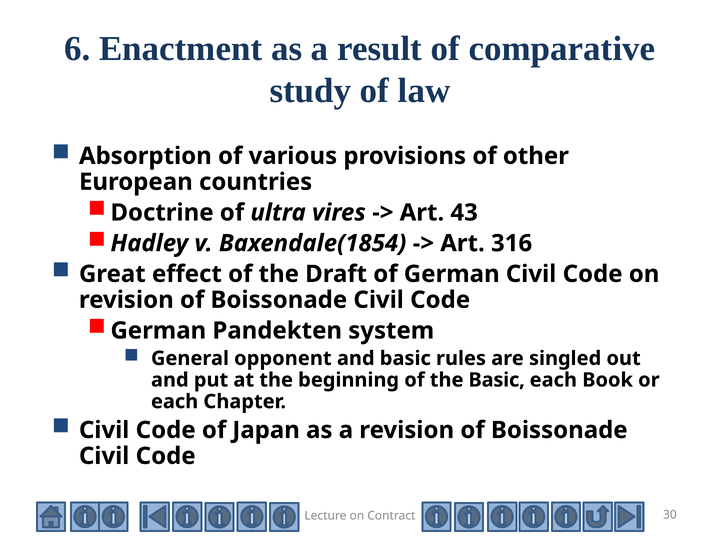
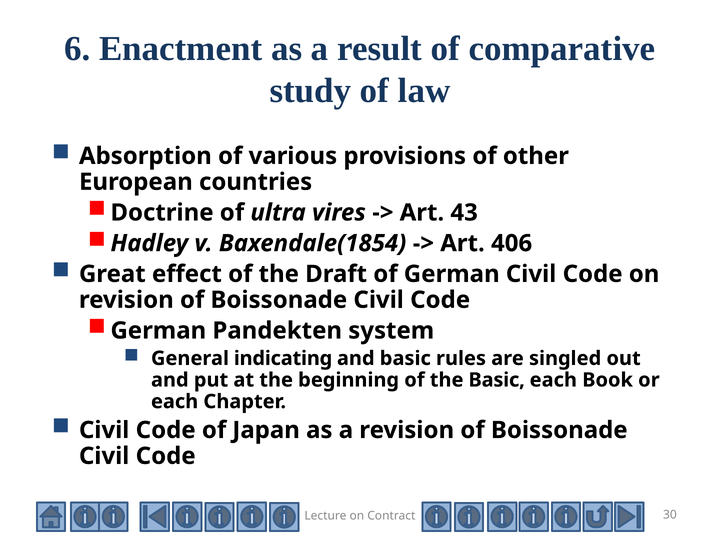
316: 316 -> 406
opponent: opponent -> indicating
